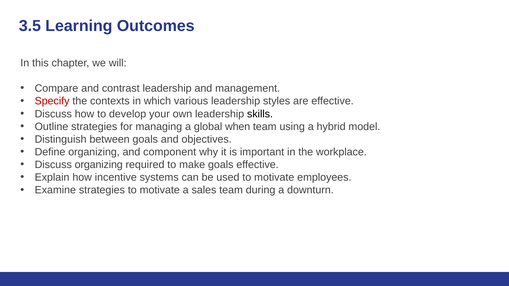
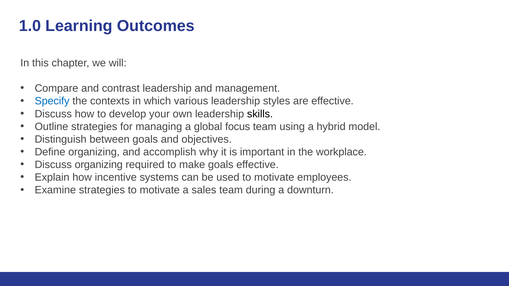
3.5: 3.5 -> 1.0
Specify colour: red -> blue
when: when -> focus
component: component -> accomplish
